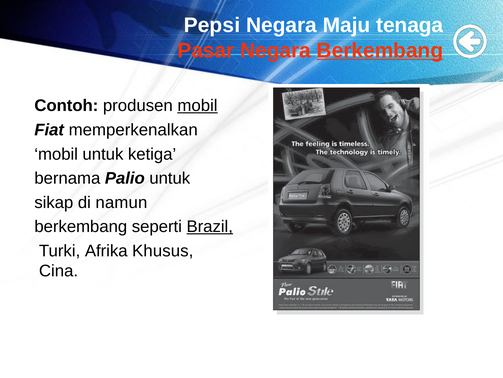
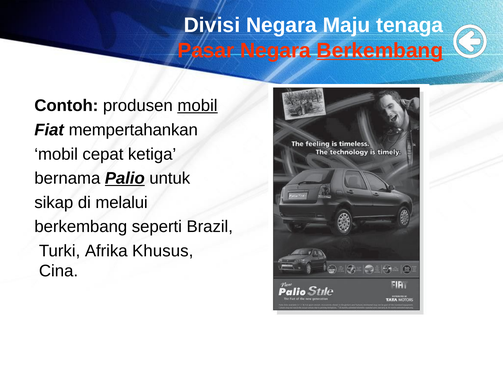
Pepsi: Pepsi -> Divisi
memperkenalkan: memperkenalkan -> mempertahankan
mobil untuk: untuk -> cepat
Palio underline: none -> present
namun: namun -> melalui
Brazil underline: present -> none
